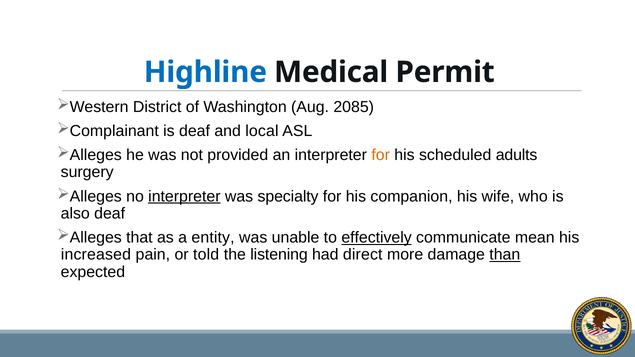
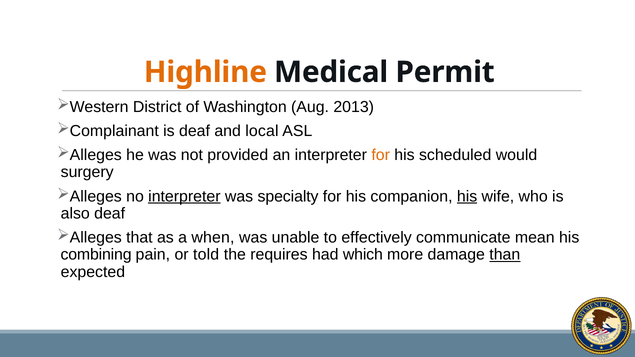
Highline colour: blue -> orange
2085: 2085 -> 2013
adults: adults -> would
his at (467, 196) underline: none -> present
entity: entity -> when
effectively underline: present -> none
increased: increased -> combining
listening: listening -> requires
direct: direct -> which
